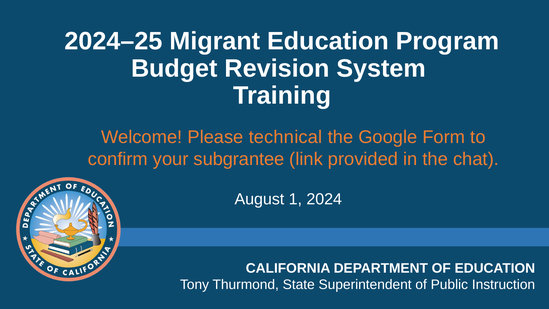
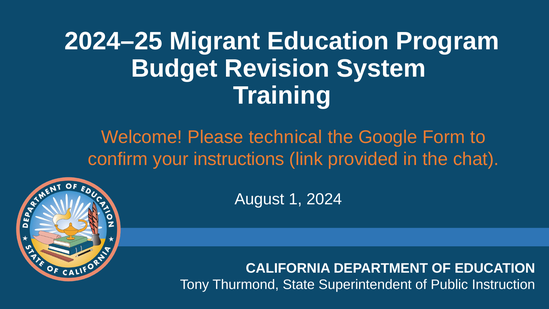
subgrantee: subgrantee -> instructions
